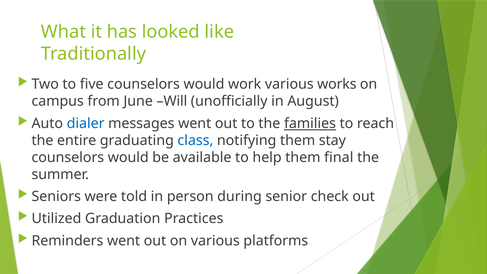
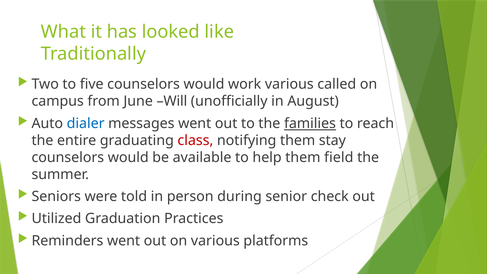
works: works -> called
class colour: blue -> red
final: final -> field
